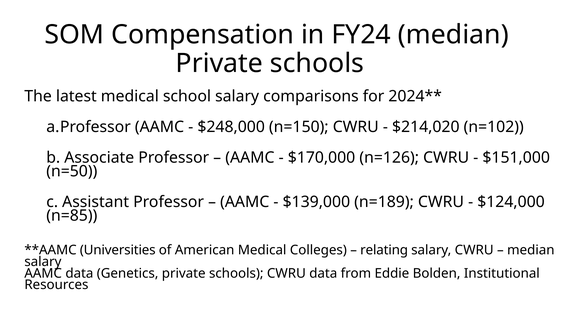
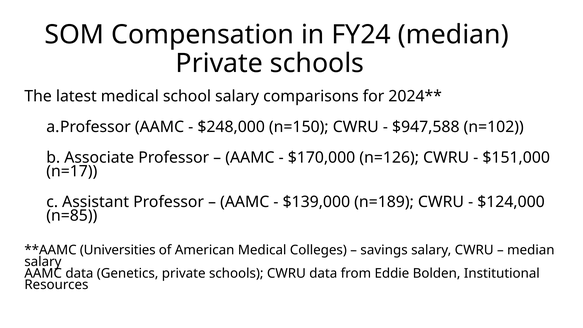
$214,020: $214,020 -> $947,588
n=50: n=50 -> n=17
relating: relating -> savings
